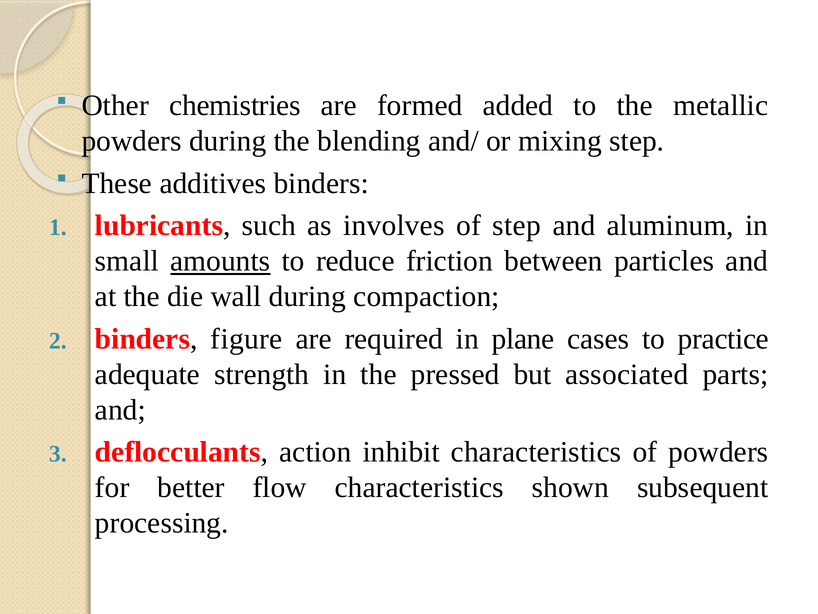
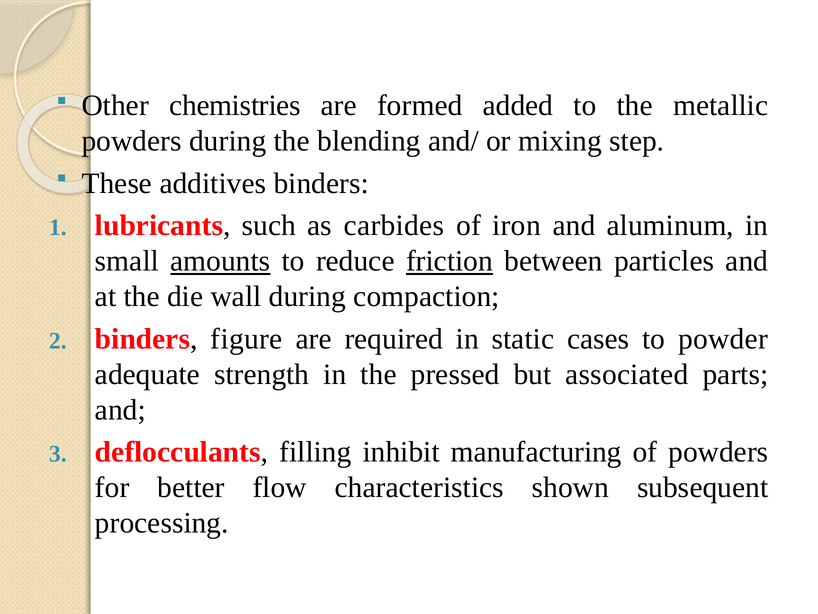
involves: involves -> carbides
of step: step -> iron
friction underline: none -> present
plane: plane -> static
practice: practice -> powder
action: action -> filling
inhibit characteristics: characteristics -> manufacturing
